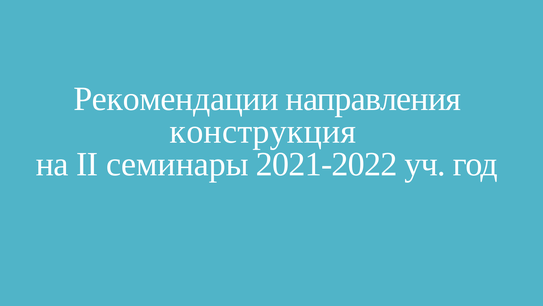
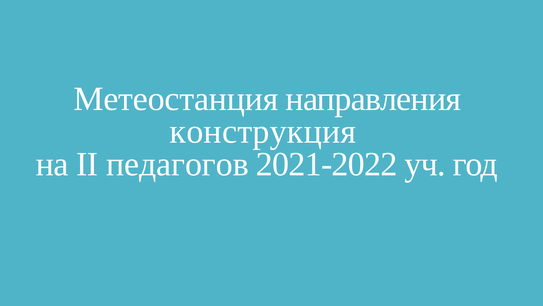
Рекомендации: Рекомендации -> Метеостанция
семинары: семинары -> педагогов
